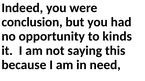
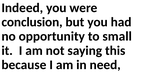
kinds: kinds -> small
